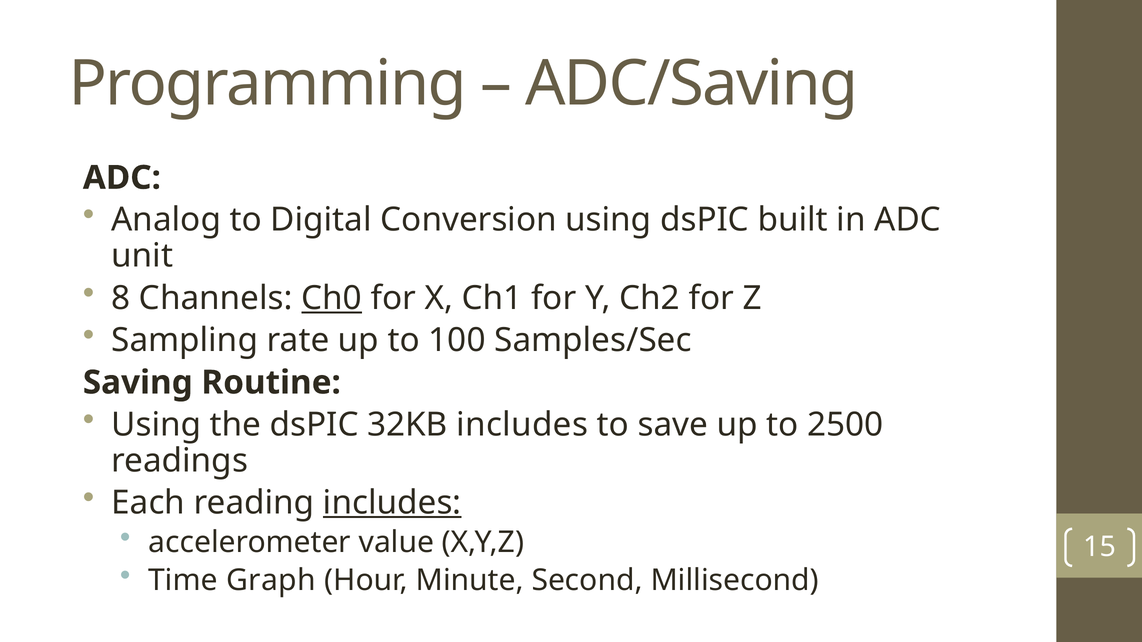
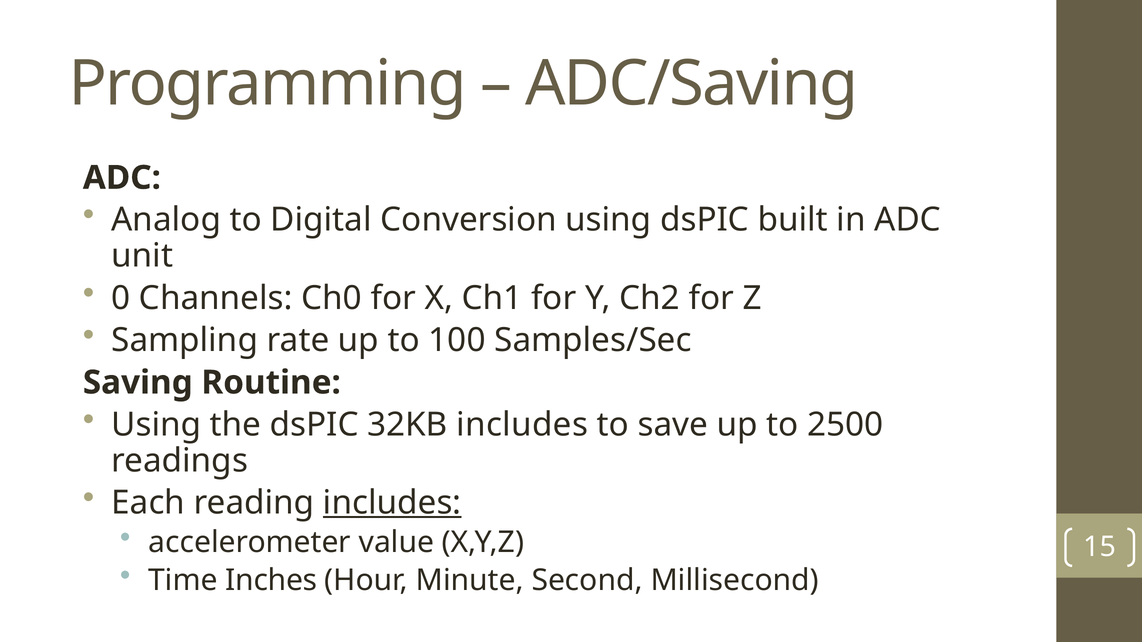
8: 8 -> 0
Ch0 underline: present -> none
Graph: Graph -> Inches
